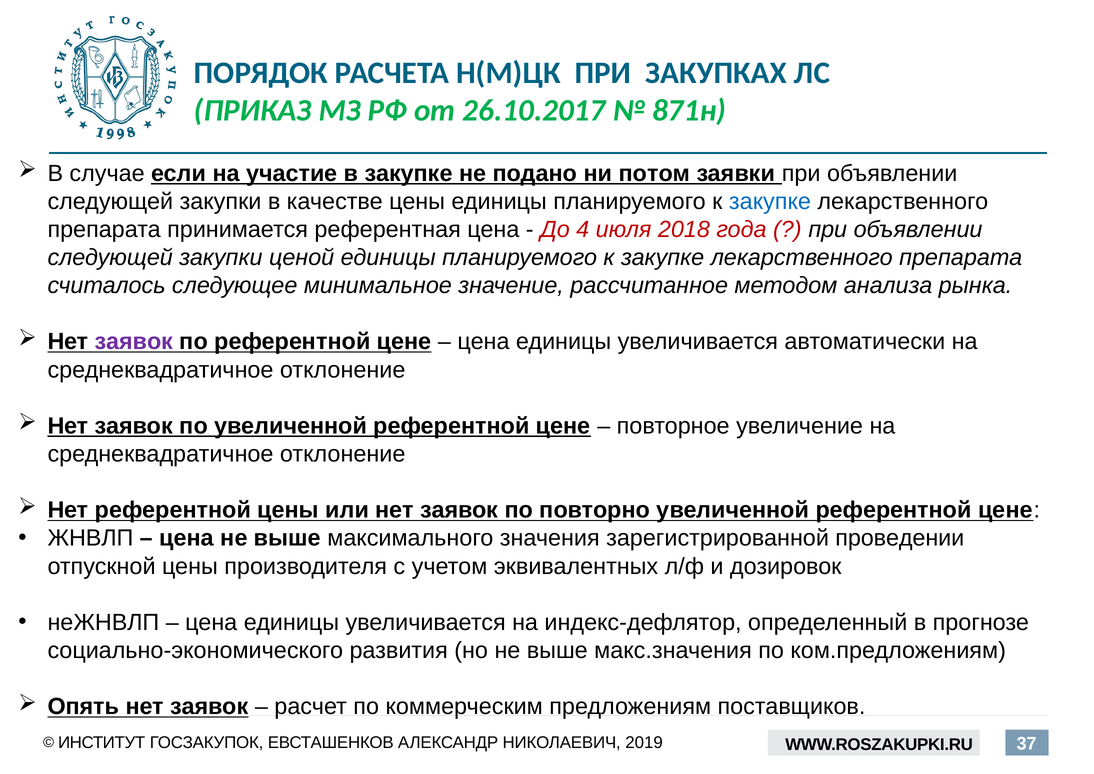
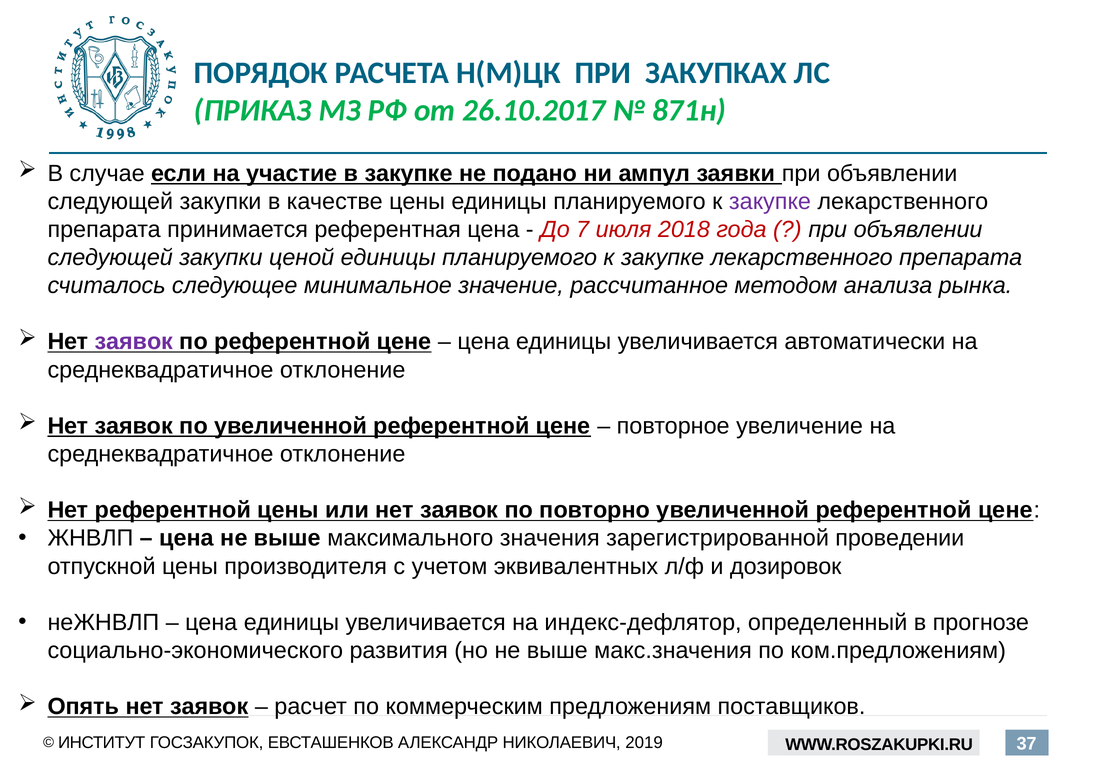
потом: потом -> ампул
закупке at (770, 201) colour: blue -> purple
4: 4 -> 7
